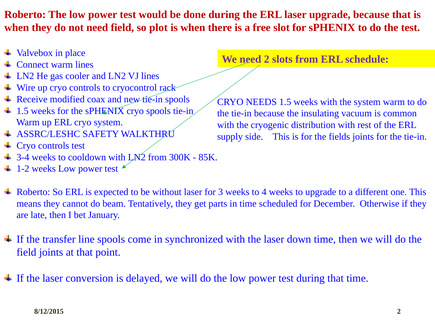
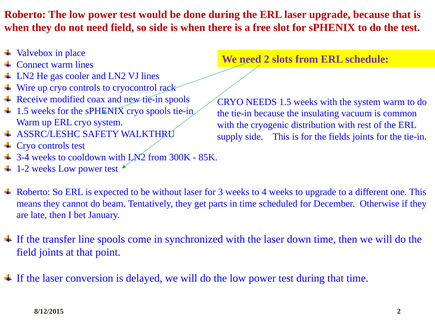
so plot: plot -> side
